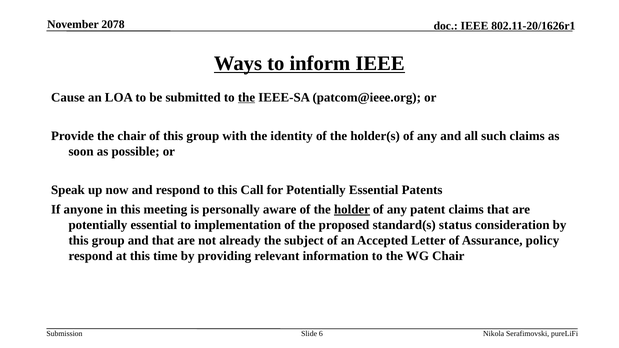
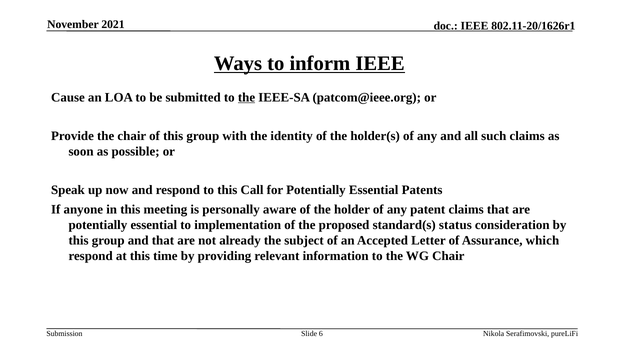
2078: 2078 -> 2021
holder underline: present -> none
policy: policy -> which
